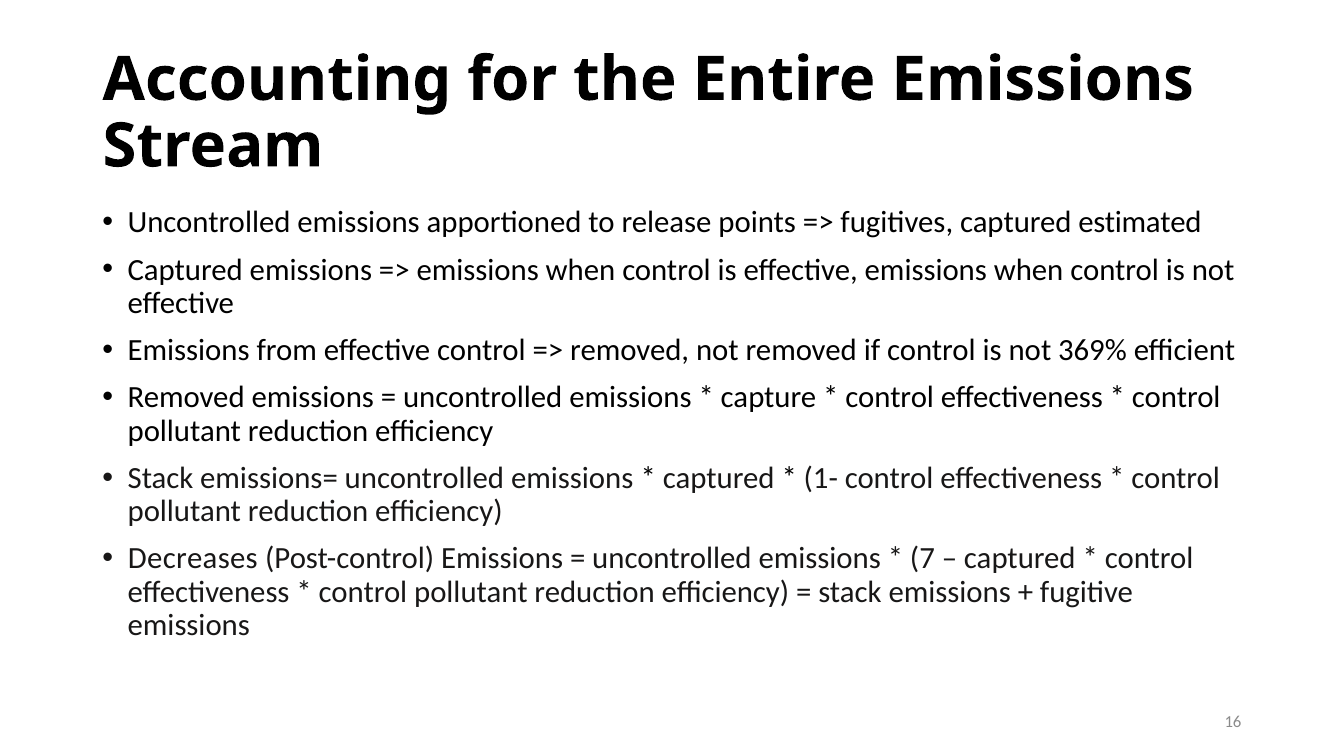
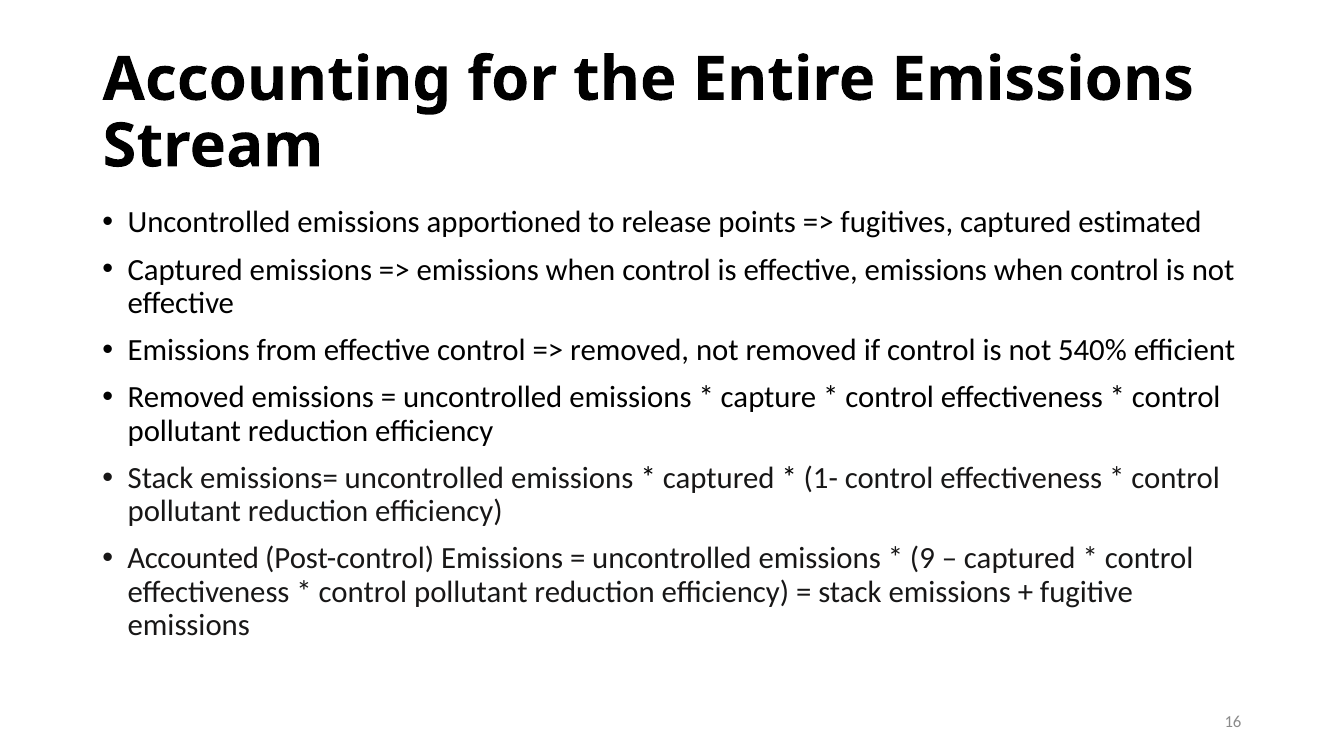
369%: 369% -> 540%
Decreases: Decreases -> Accounted
7: 7 -> 9
